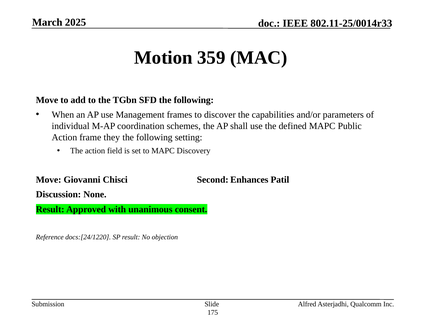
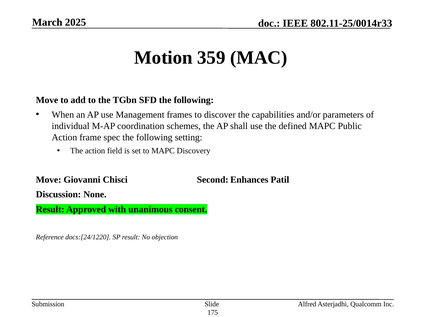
they: they -> spec
